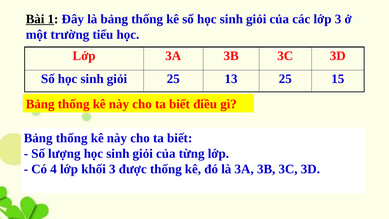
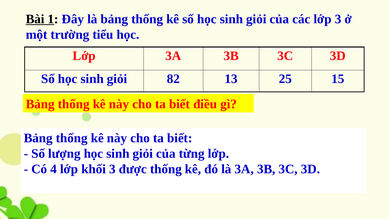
giỏi 25: 25 -> 82
